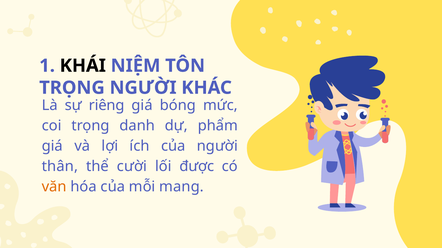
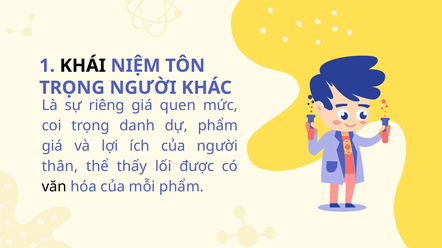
bóng: bóng -> quen
cười: cười -> thấy
văn colour: orange -> black
mỗi mang: mang -> phẩm
